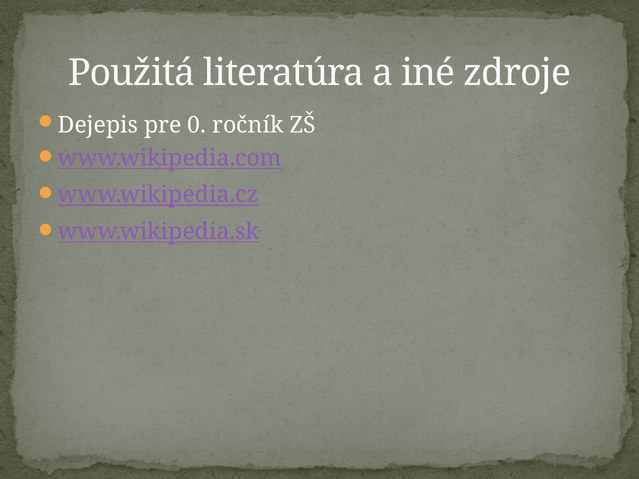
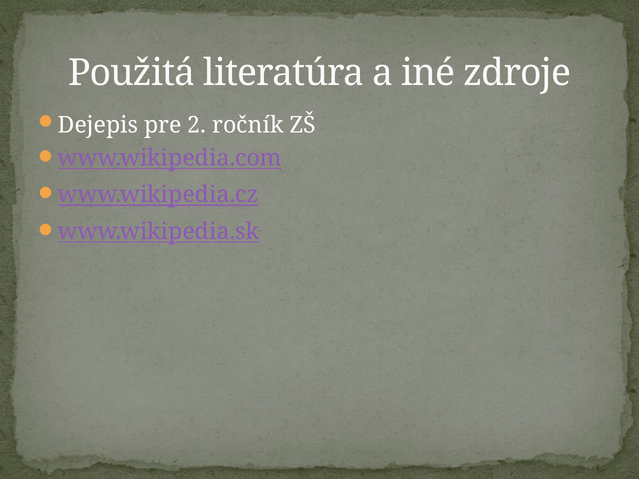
0: 0 -> 2
